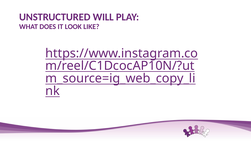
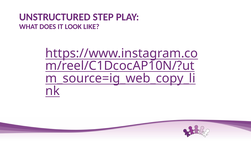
WILL: WILL -> STEP
